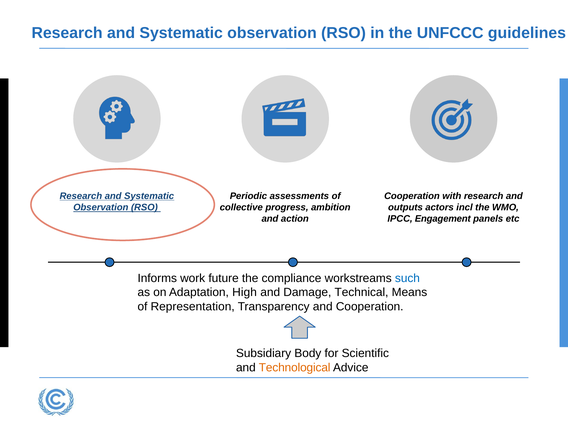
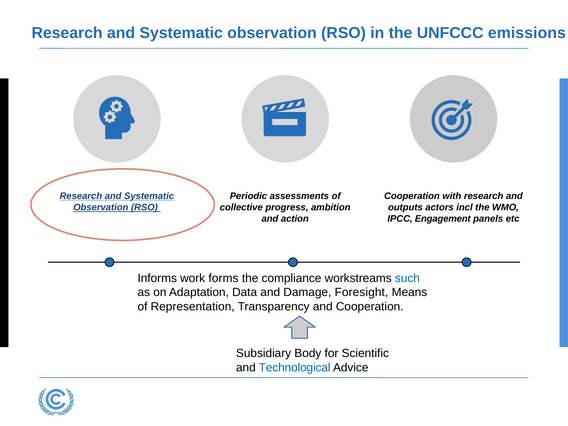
guidelines: guidelines -> emissions
future: future -> forms
High: High -> Data
Technical: Technical -> Foresight
Technological colour: orange -> blue
